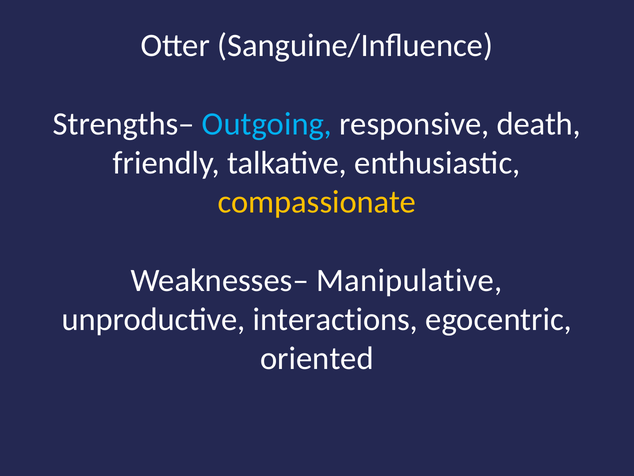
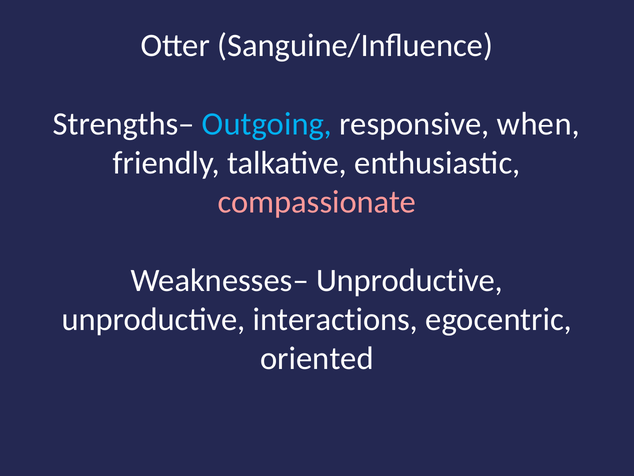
death: death -> when
compassionate colour: yellow -> pink
Weaknesses– Manipulative: Manipulative -> Unproductive
